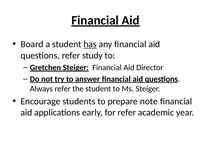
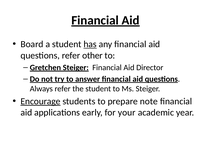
study: study -> other
Encourage underline: none -> present
for refer: refer -> your
